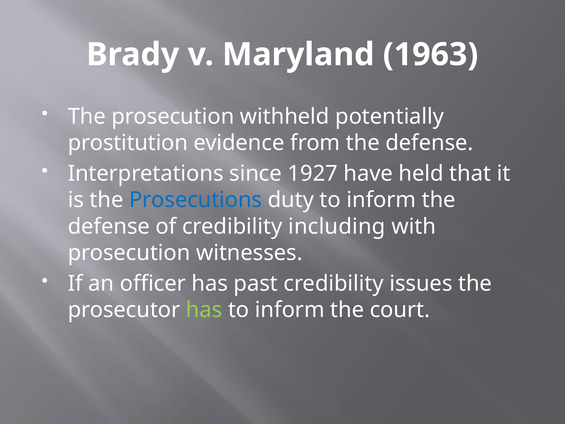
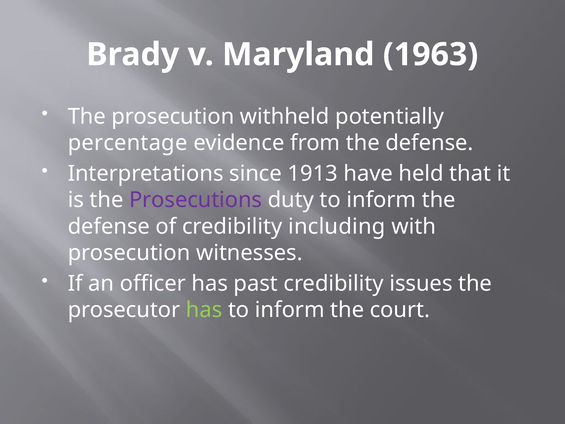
prostitution: prostitution -> percentage
1927: 1927 -> 1913
Prosecutions colour: blue -> purple
